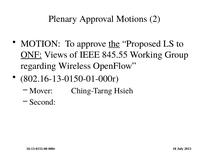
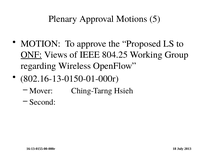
2: 2 -> 5
the underline: present -> none
845.55: 845.55 -> 804.25
